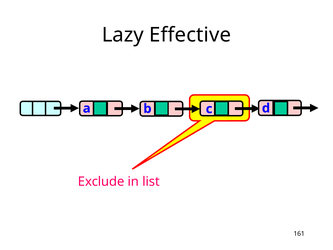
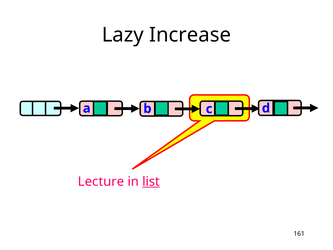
Effective: Effective -> Increase
Exclude: Exclude -> Lecture
list underline: none -> present
